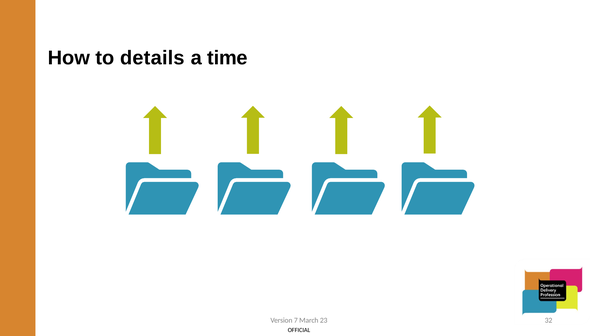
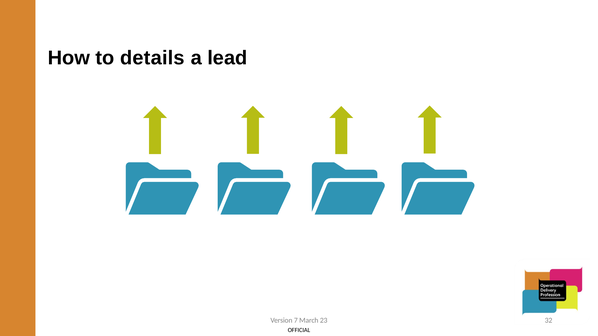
time: time -> lead
